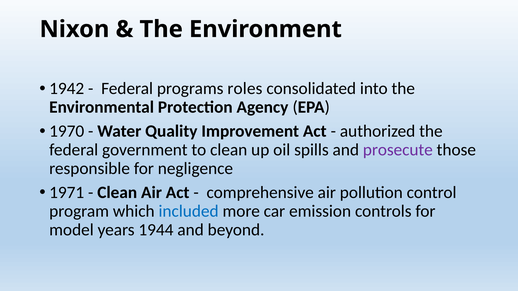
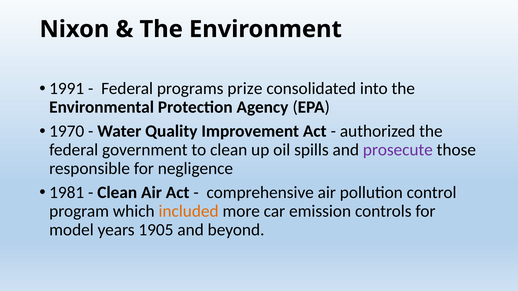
1942: 1942 -> 1991
roles: roles -> prize
1971: 1971 -> 1981
included colour: blue -> orange
1944: 1944 -> 1905
